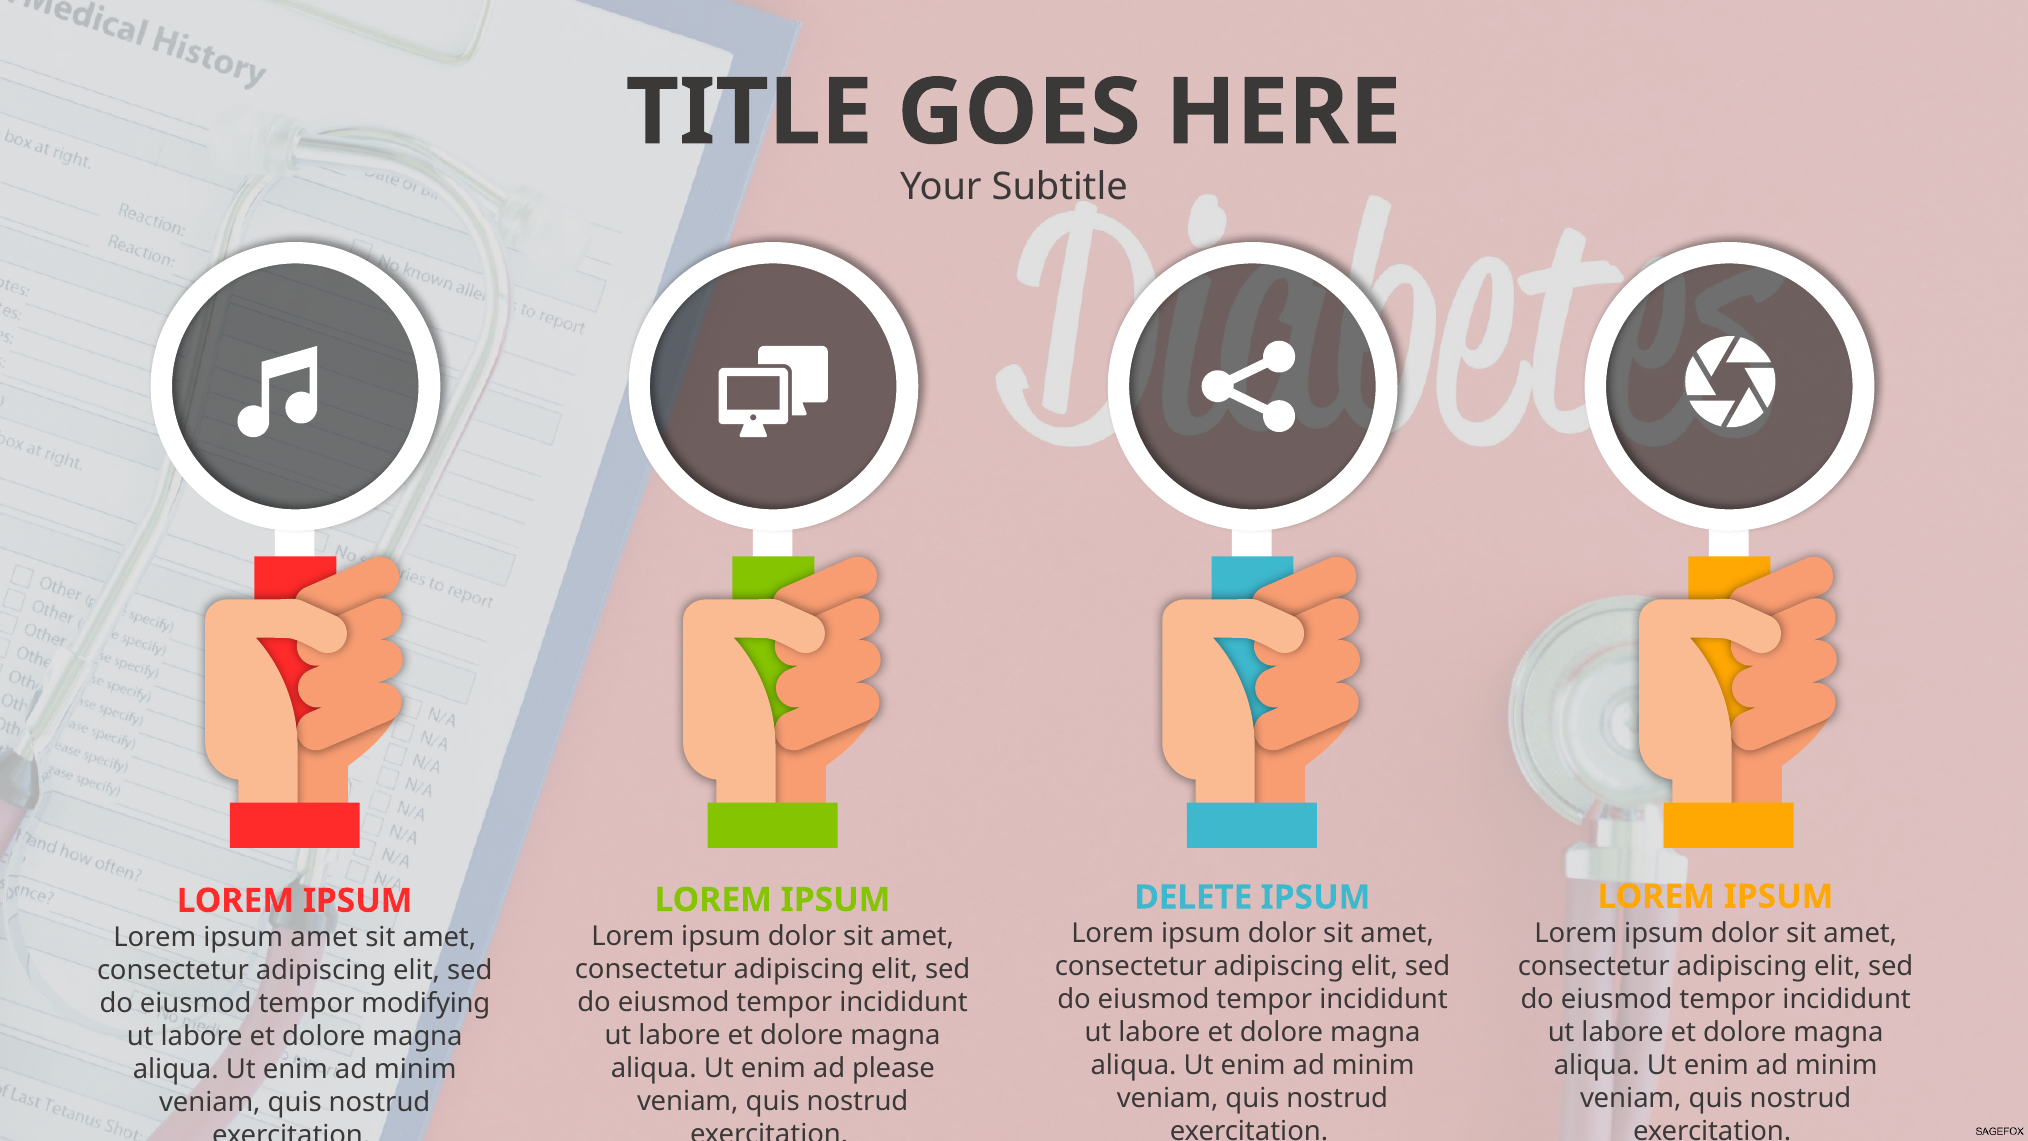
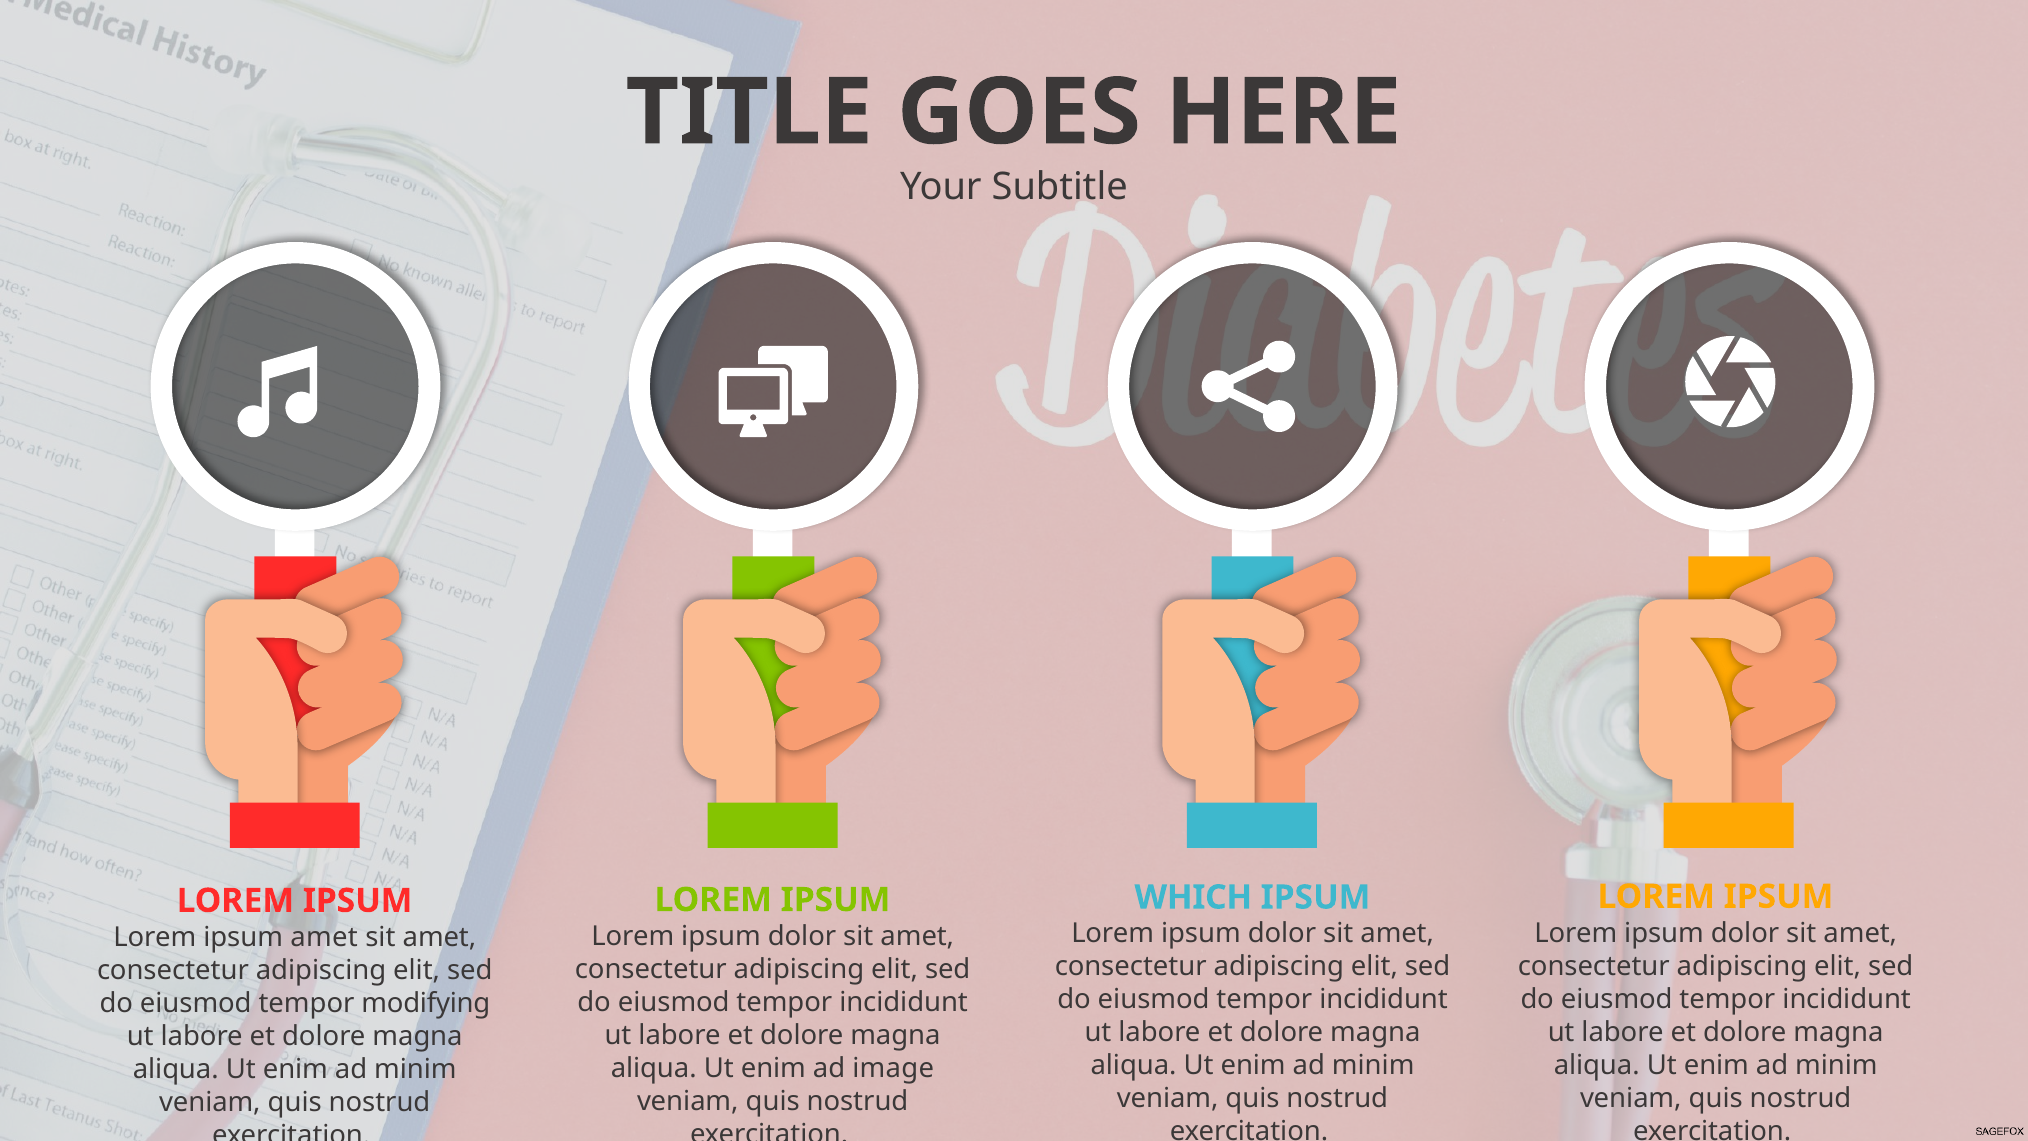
DELETE: DELETE -> WHICH
please: please -> image
